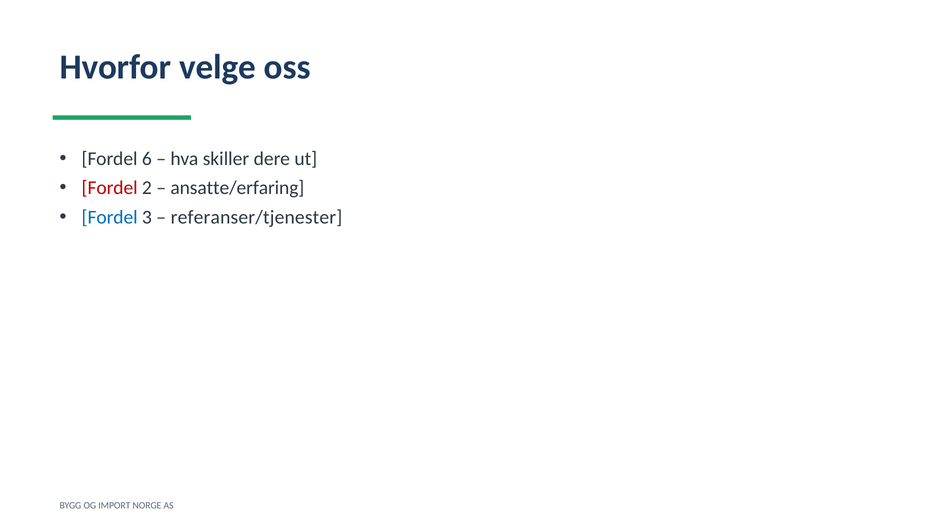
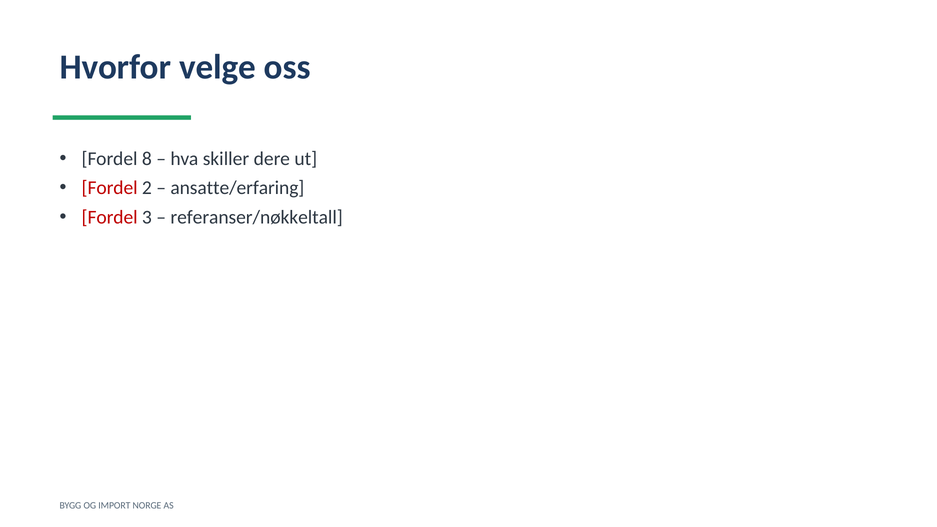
6: 6 -> 8
Fordel at (110, 217) colour: blue -> red
referanser/tjenester: referanser/tjenester -> referanser/nøkkeltall
